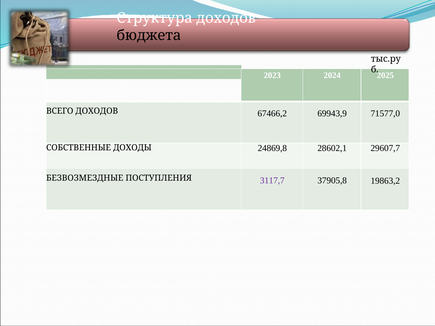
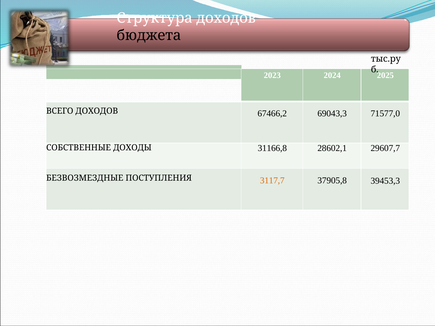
69943,9: 69943,9 -> 69043,3
24869,8: 24869,8 -> 31166,8
3117,7 colour: purple -> orange
19863,2: 19863,2 -> 39453,3
